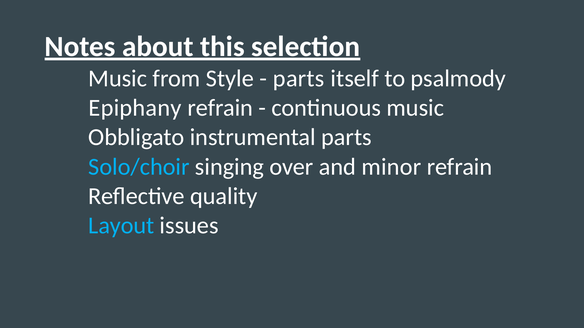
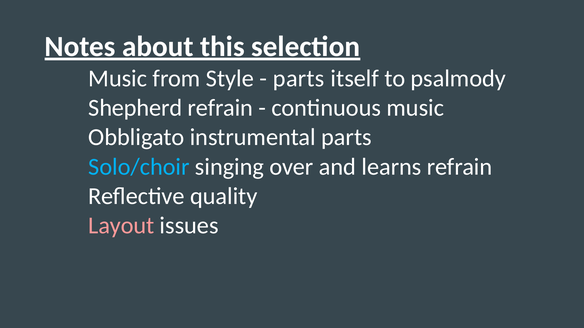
Epiphany: Epiphany -> Shepherd
minor: minor -> learns
Layout colour: light blue -> pink
